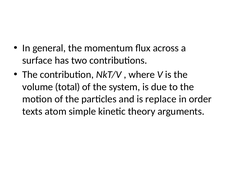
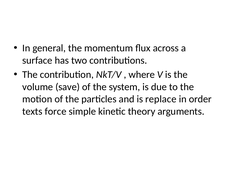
total: total -> save
atom: atom -> force
